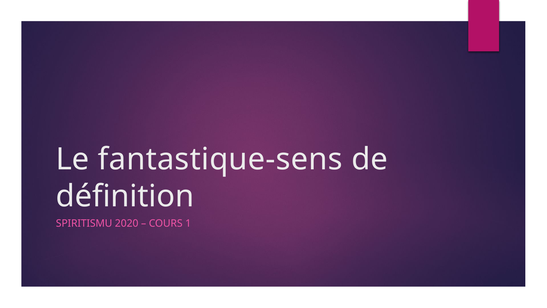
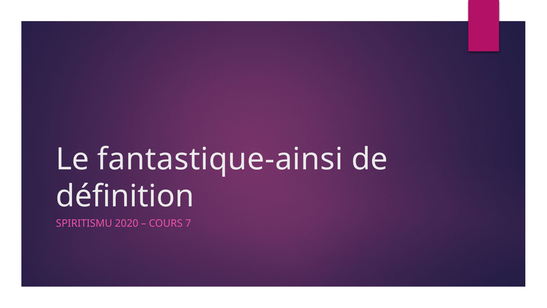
fantastique-sens: fantastique-sens -> fantastique-ainsi
1: 1 -> 7
